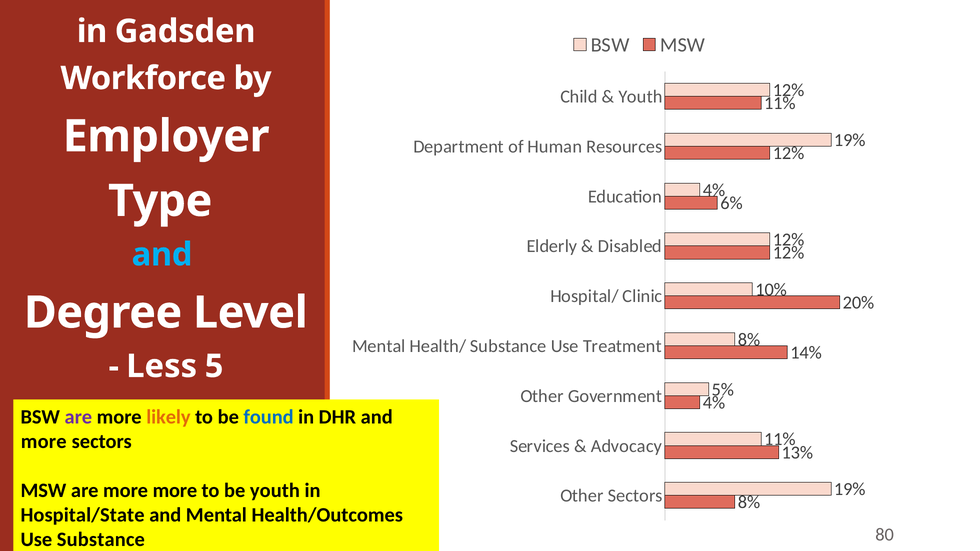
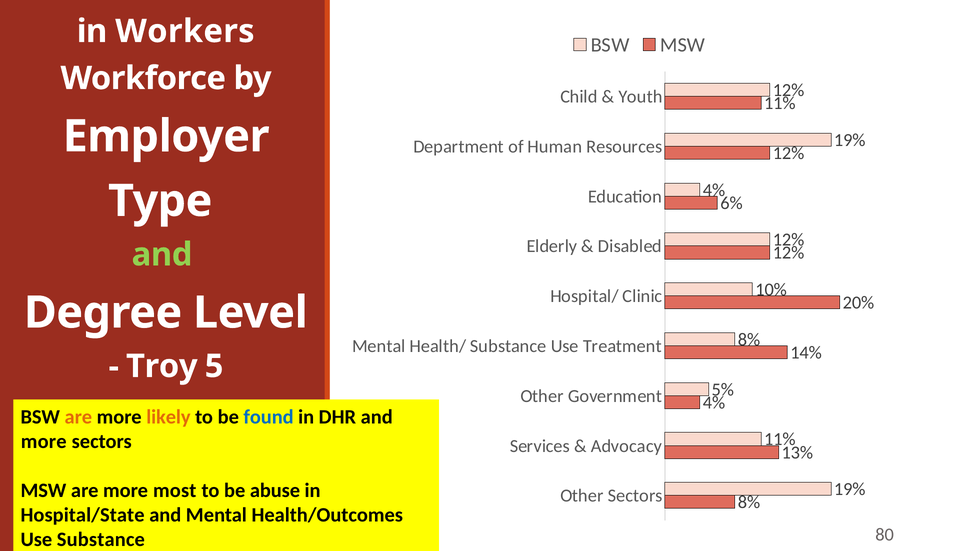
Gadsden: Gadsden -> Workers
and at (162, 255) colour: light blue -> light green
Less: Less -> Troy
are at (78, 417) colour: purple -> orange
more more: more -> most
be youth: youth -> abuse
